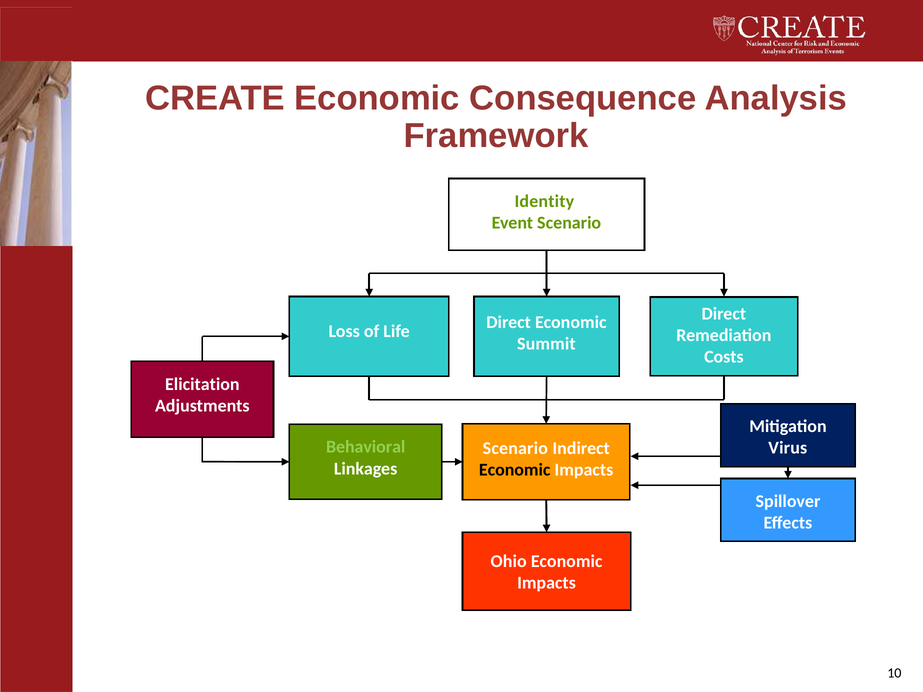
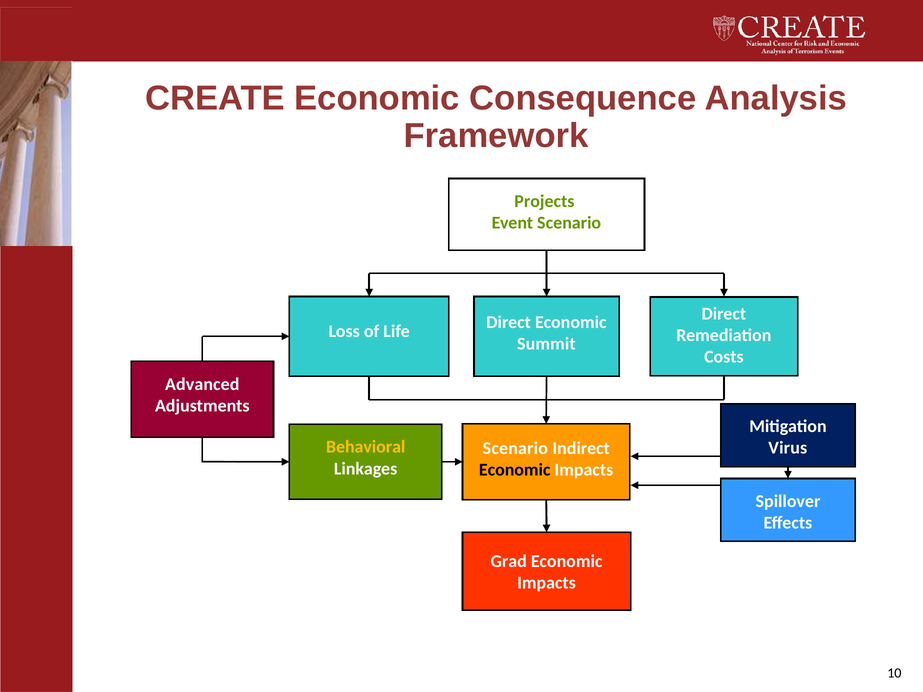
Identity: Identity -> Projects
Elicitation: Elicitation -> Advanced
Behavioral colour: light green -> yellow
Ohio: Ohio -> Grad
